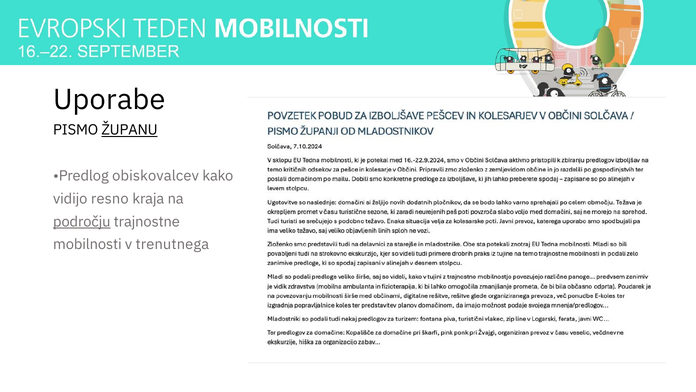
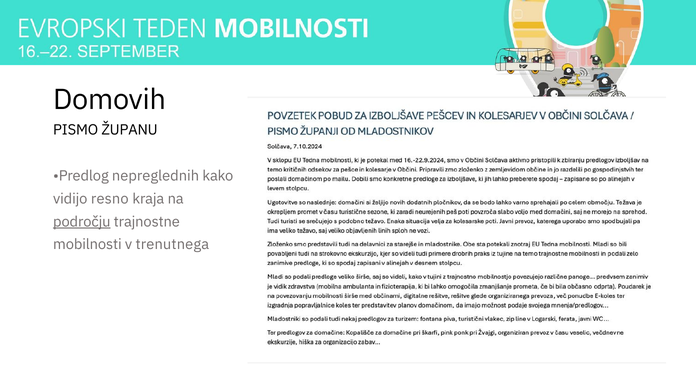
Uporabe: Uporabe -> Domovih
ŽUPANU underline: present -> none
obiskovalcev: obiskovalcev -> nepreglednih
